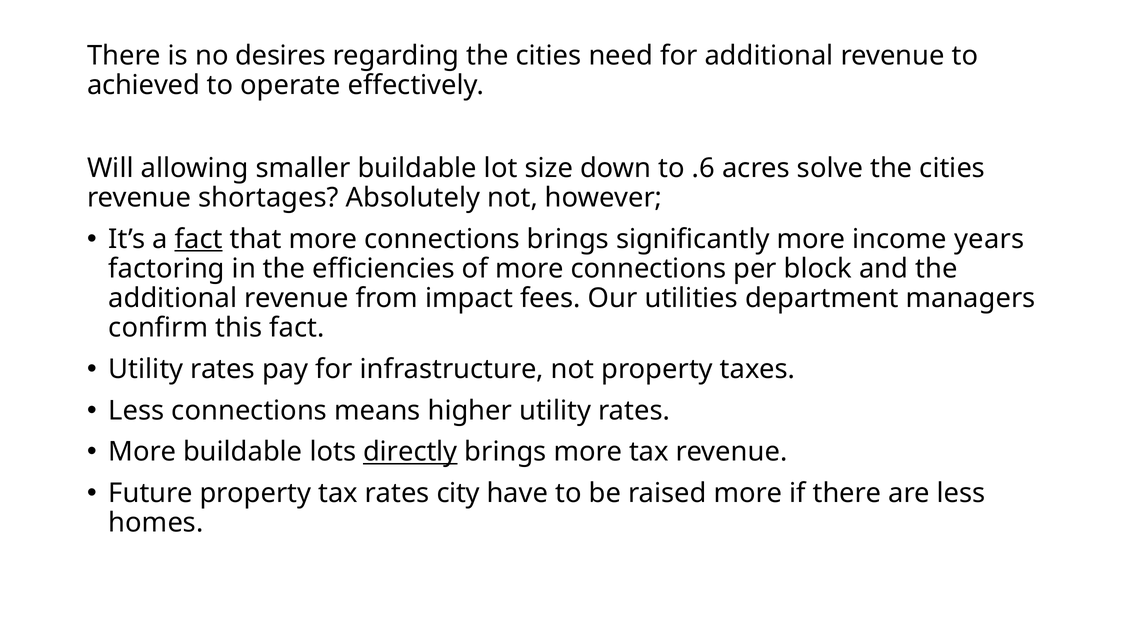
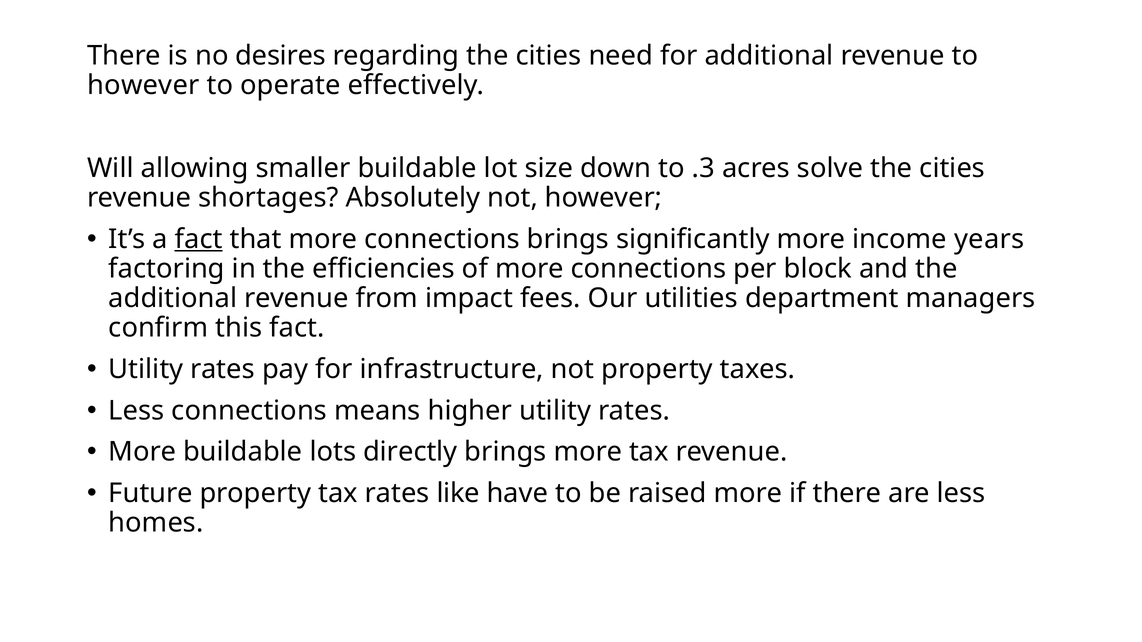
achieved at (144, 85): achieved -> however
.6: .6 -> .3
directly underline: present -> none
city: city -> like
